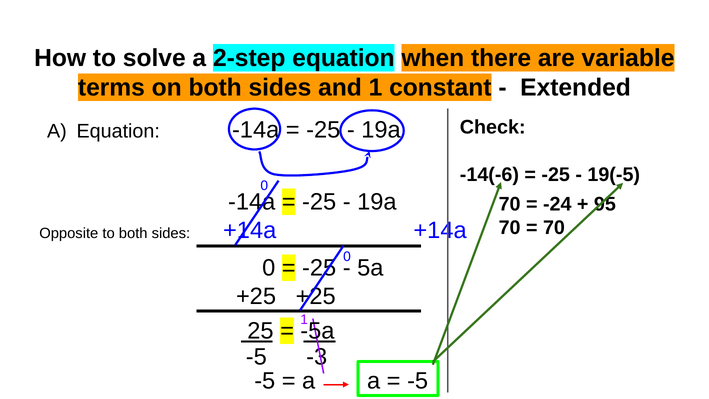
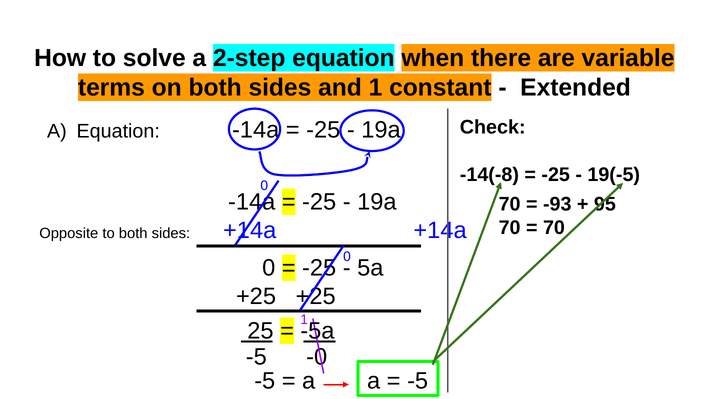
-14(-6: -14(-6 -> -14(-8
-24: -24 -> -93
-3: -3 -> -0
